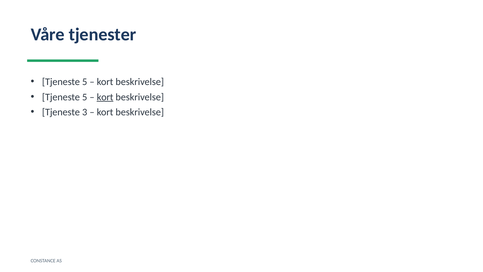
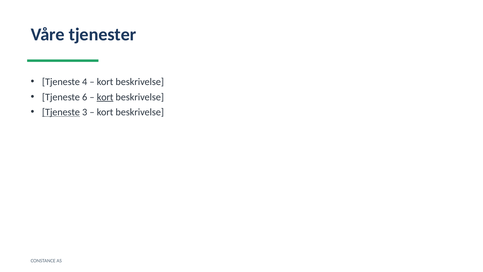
5 at (85, 82): 5 -> 4
5 at (85, 97): 5 -> 6
Tjeneste at (61, 112) underline: none -> present
